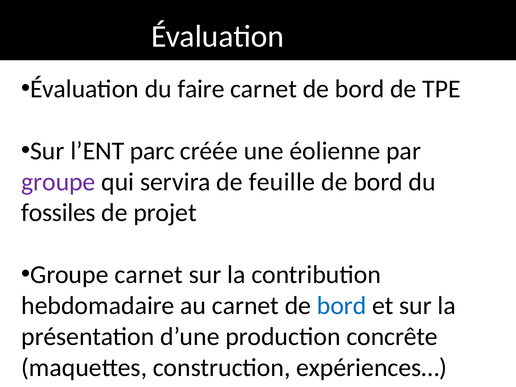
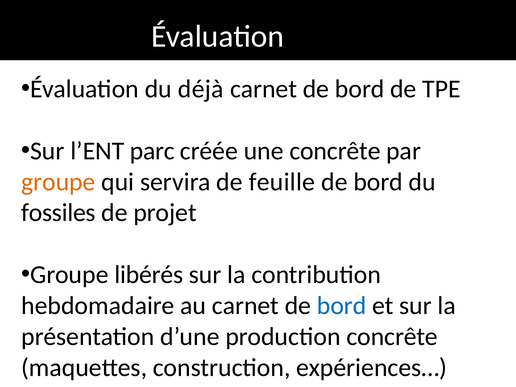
faire: faire -> déjà
une éolienne: éolienne -> concrête
groupe at (58, 182) colour: purple -> orange
Groupe carnet: carnet -> libérés
